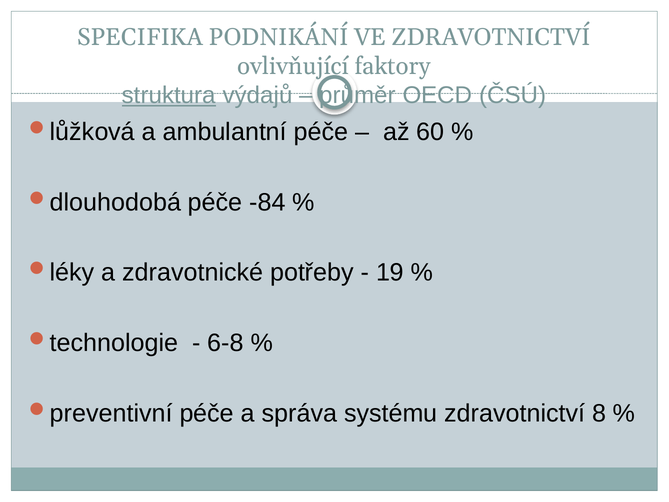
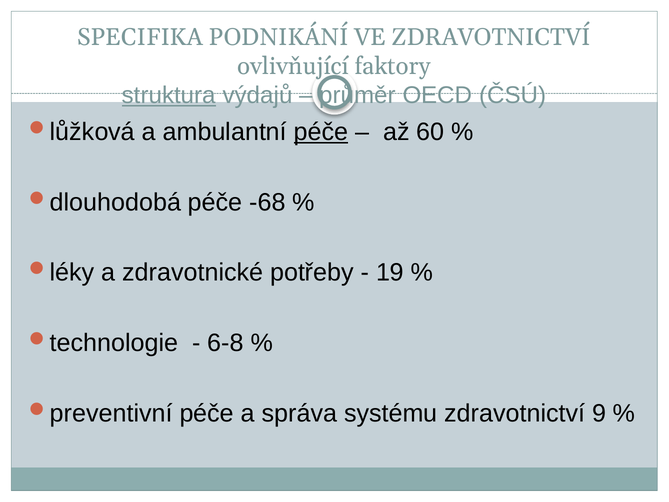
péče at (321, 132) underline: none -> present
-84: -84 -> -68
8: 8 -> 9
